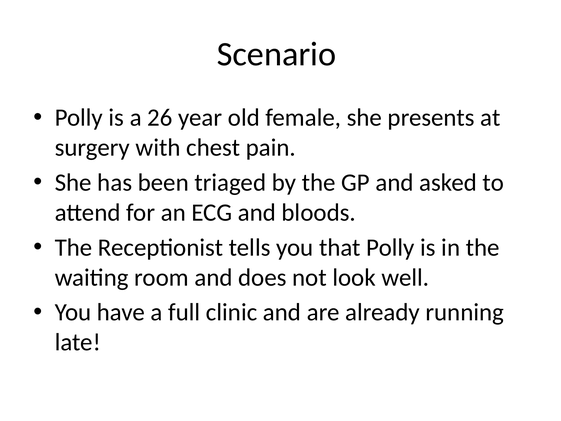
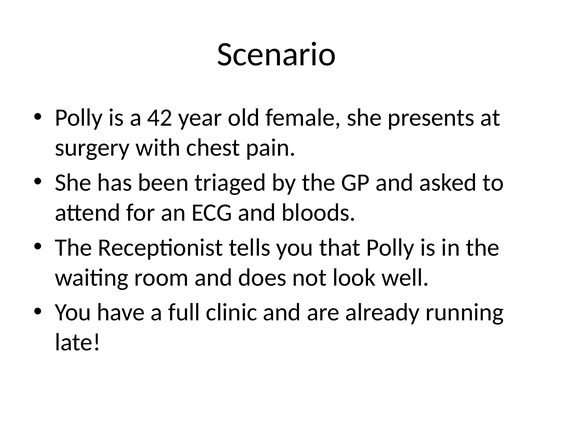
26: 26 -> 42
